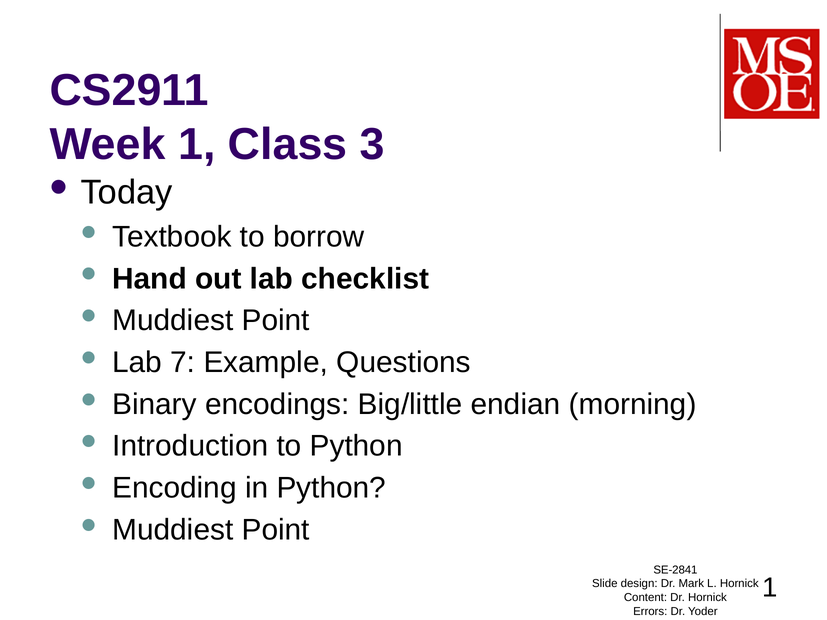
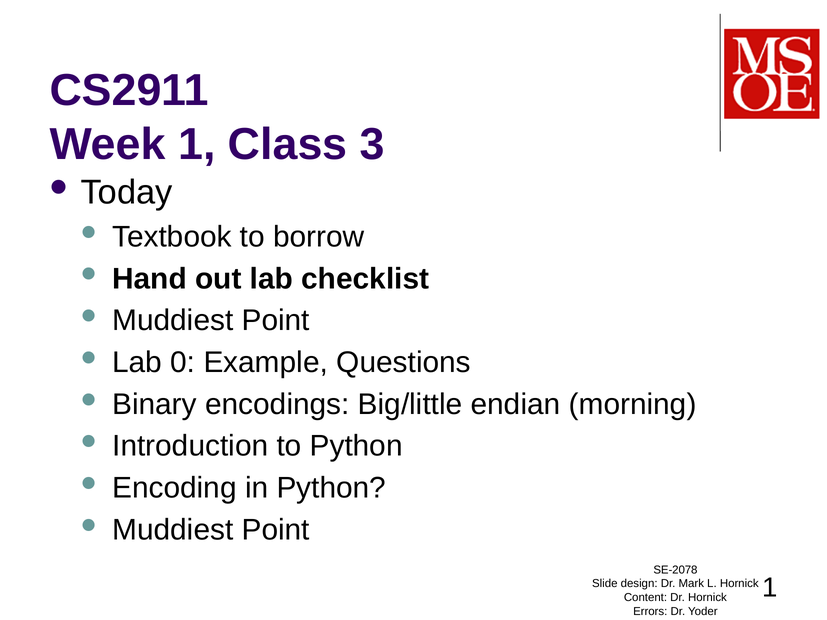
7: 7 -> 0
SE-2841: SE-2841 -> SE-2078
